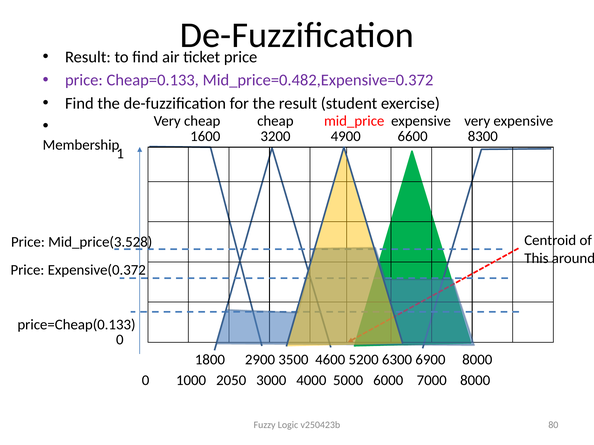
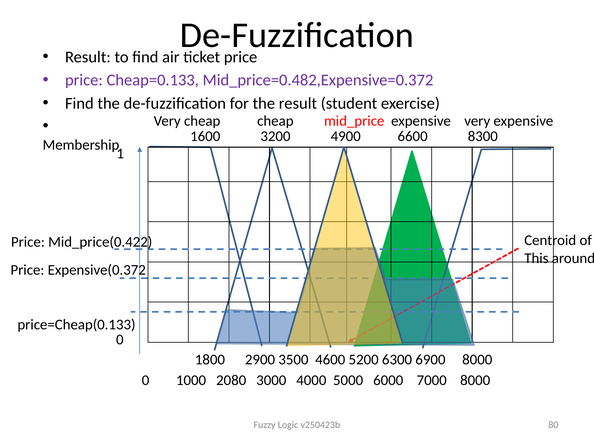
Mid_price(3.528: Mid_price(3.528 -> Mid_price(0.422
2050: 2050 -> 2080
